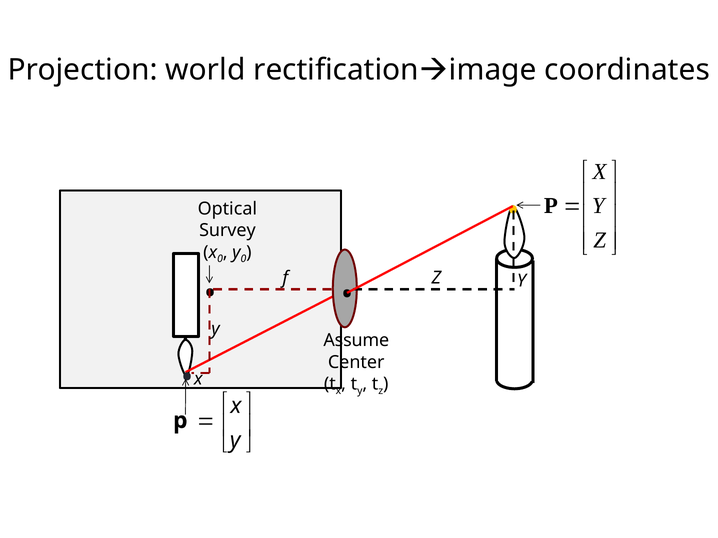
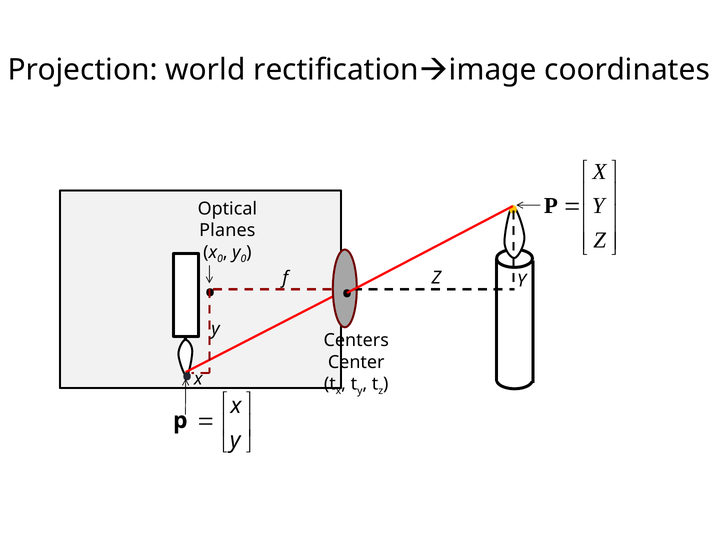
Survey: Survey -> Planes
Assume: Assume -> Centers
